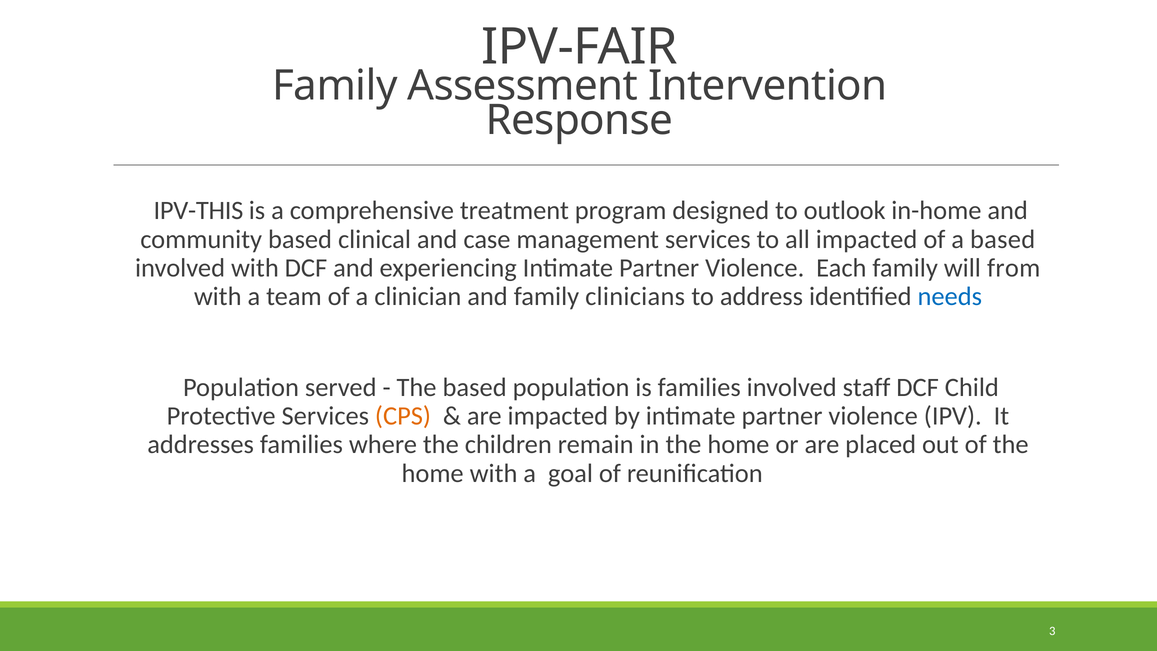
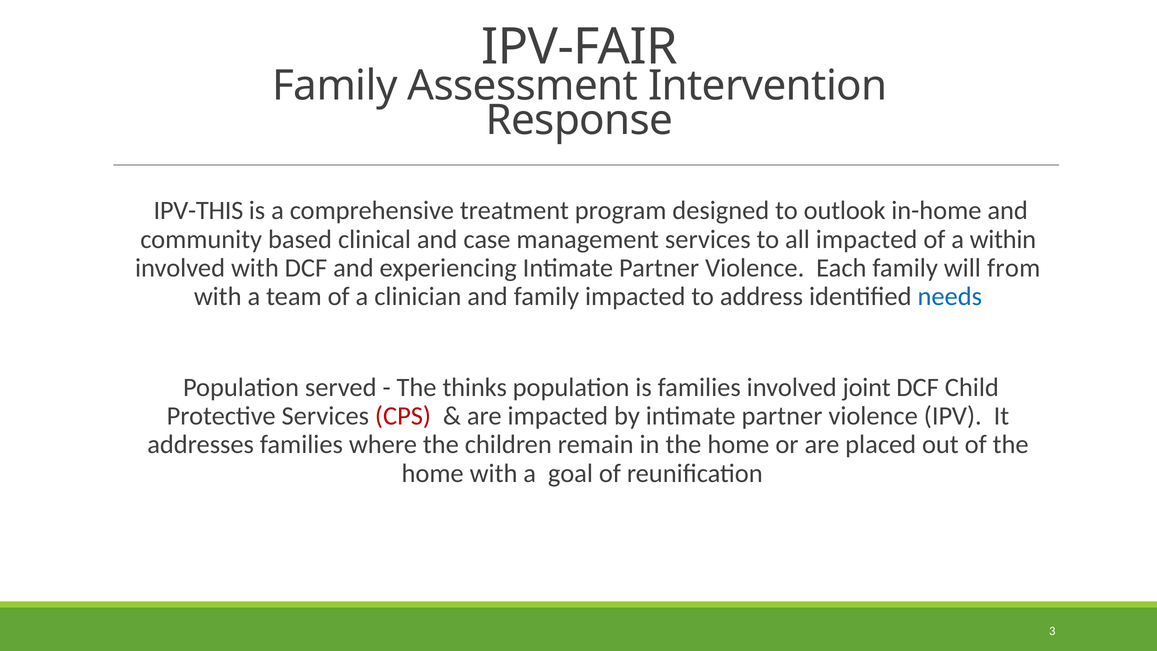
a based: based -> within
family clinicians: clinicians -> impacted
The based: based -> thinks
staff: staff -> joint
CPS colour: orange -> red
